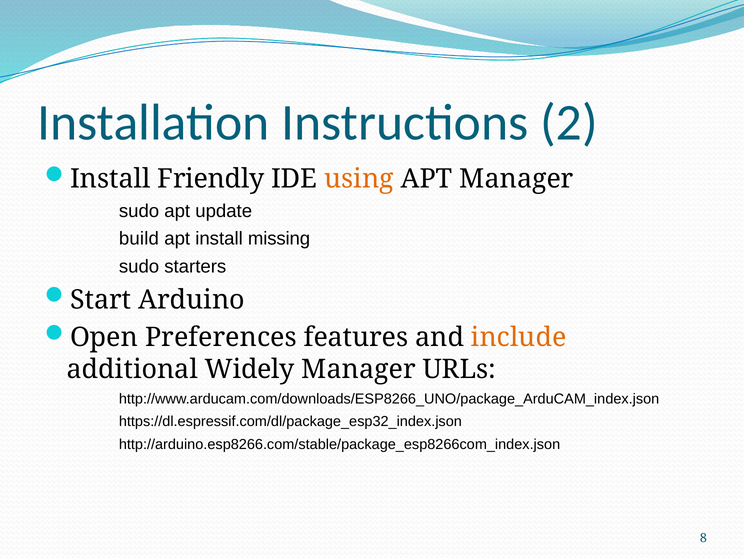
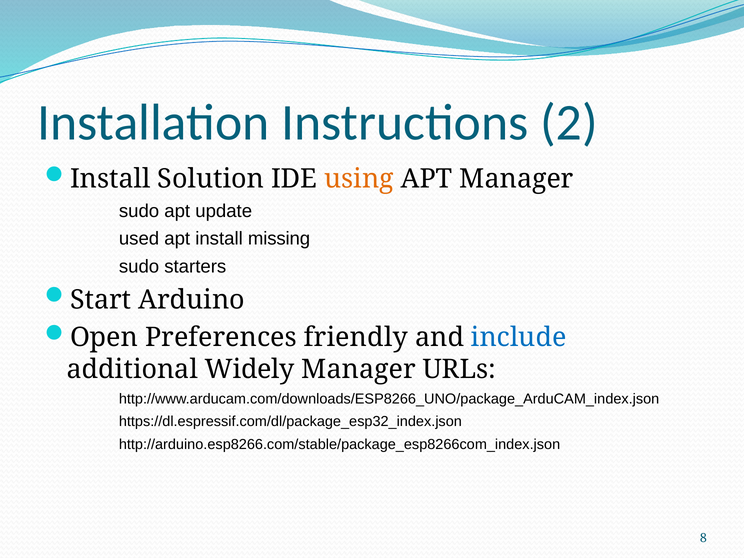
Friendly: Friendly -> Solution
build: build -> used
features: features -> friendly
include colour: orange -> blue
